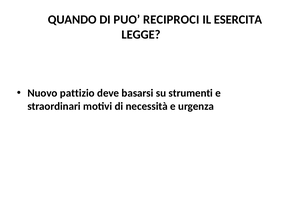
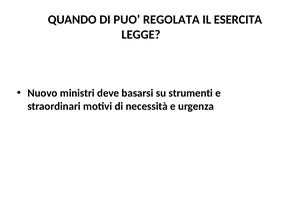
RECIPROCI: RECIPROCI -> REGOLATA
pattizio: pattizio -> ministri
